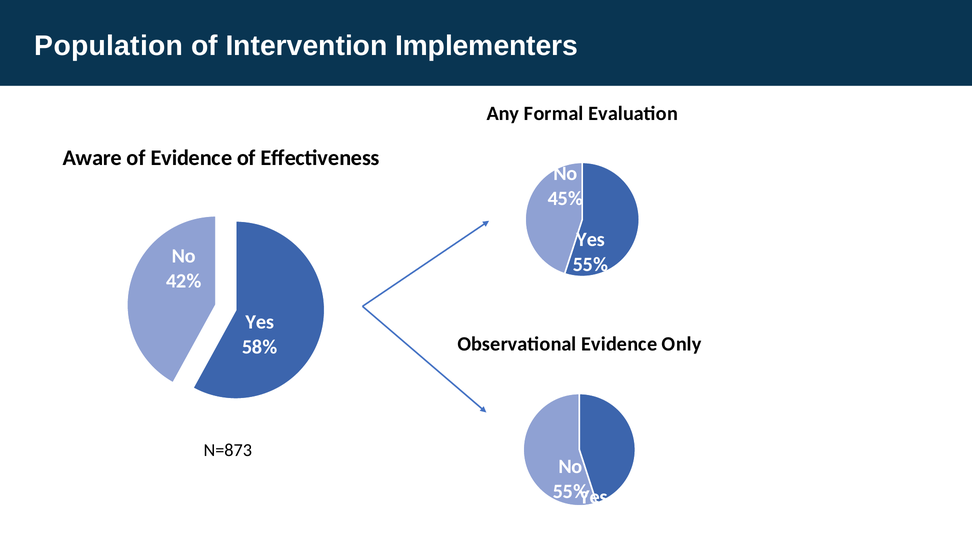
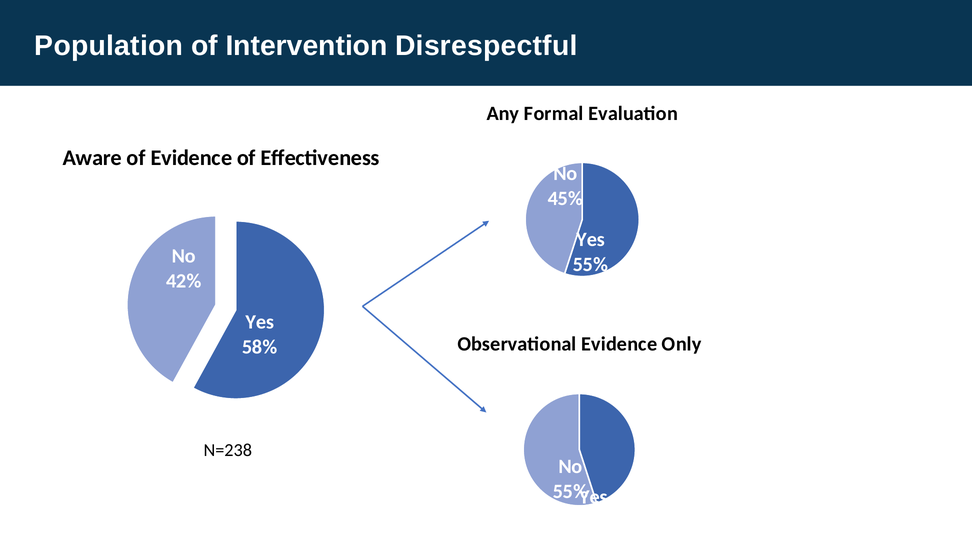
Implementers: Implementers -> Disrespectful
N=873: N=873 -> N=238
